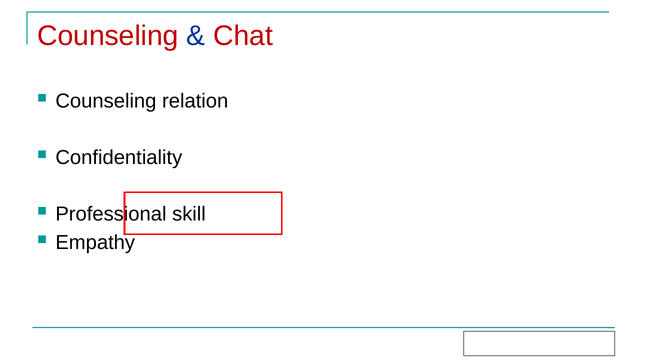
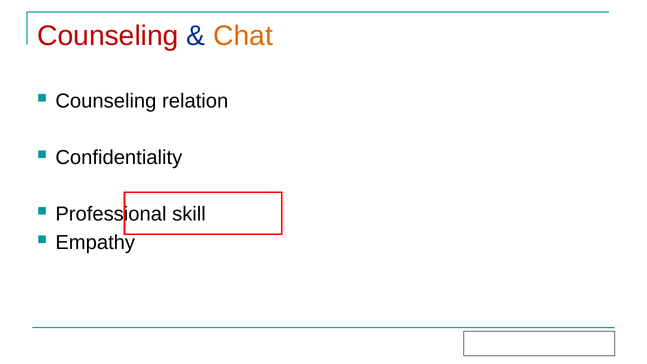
Chat colour: red -> orange
